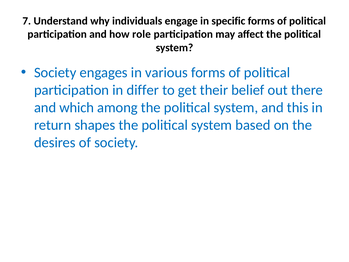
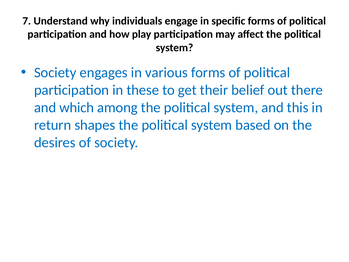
role: role -> play
differ: differ -> these
